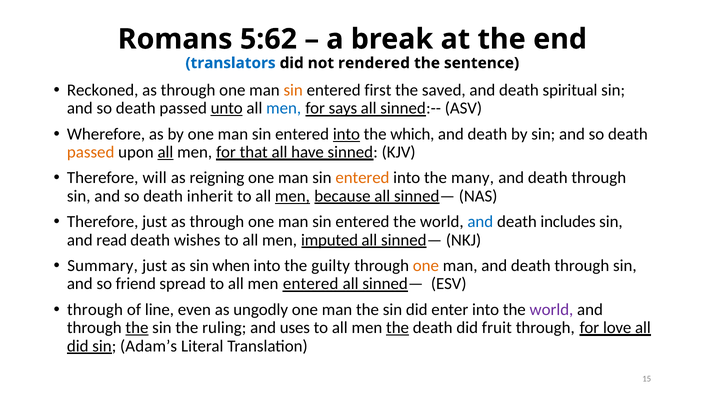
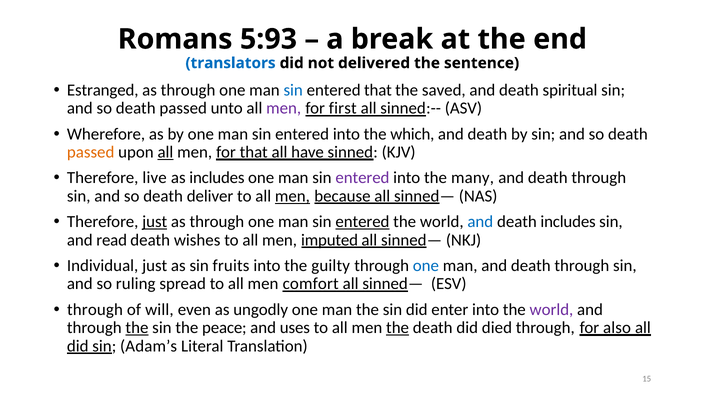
5:62: 5:62 -> 5:93
rendered: rendered -> delivered
Reckoned: Reckoned -> Estranged
sin at (293, 90) colour: orange -> blue
entered first: first -> that
unto underline: present -> none
men at (284, 108) colour: blue -> purple
says: says -> first
into at (346, 134) underline: present -> none
will: will -> live
as reigning: reigning -> includes
entered at (362, 178) colour: orange -> purple
inherit: inherit -> deliver
just at (155, 222) underline: none -> present
entered at (362, 222) underline: none -> present
Summary: Summary -> Individual
when: when -> fruits
one at (426, 265) colour: orange -> blue
friend: friend -> ruling
men entered: entered -> comfort
line: line -> will
ruling: ruling -> peace
fruit: fruit -> died
love: love -> also
